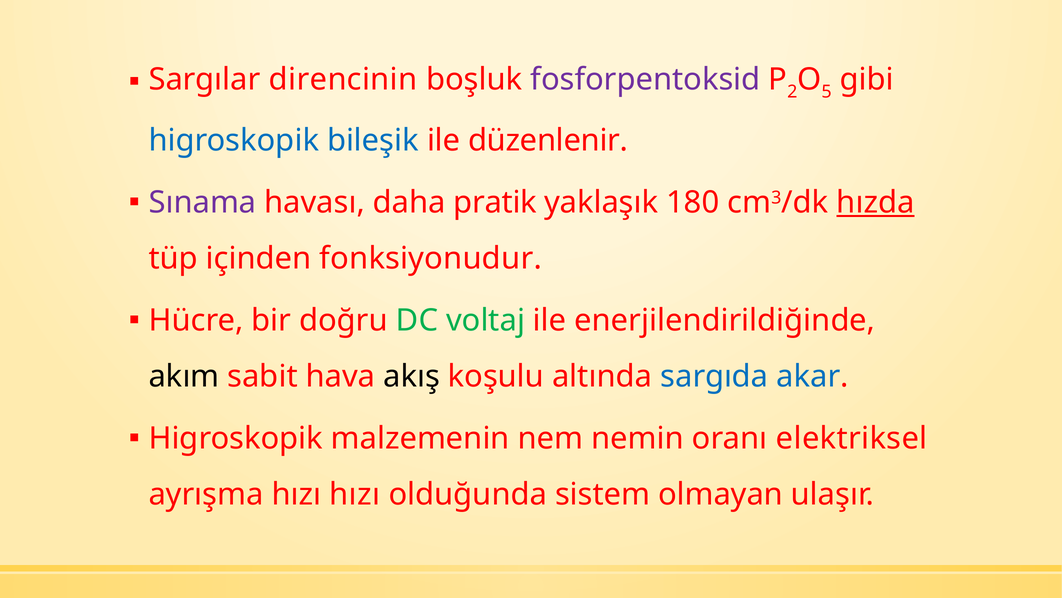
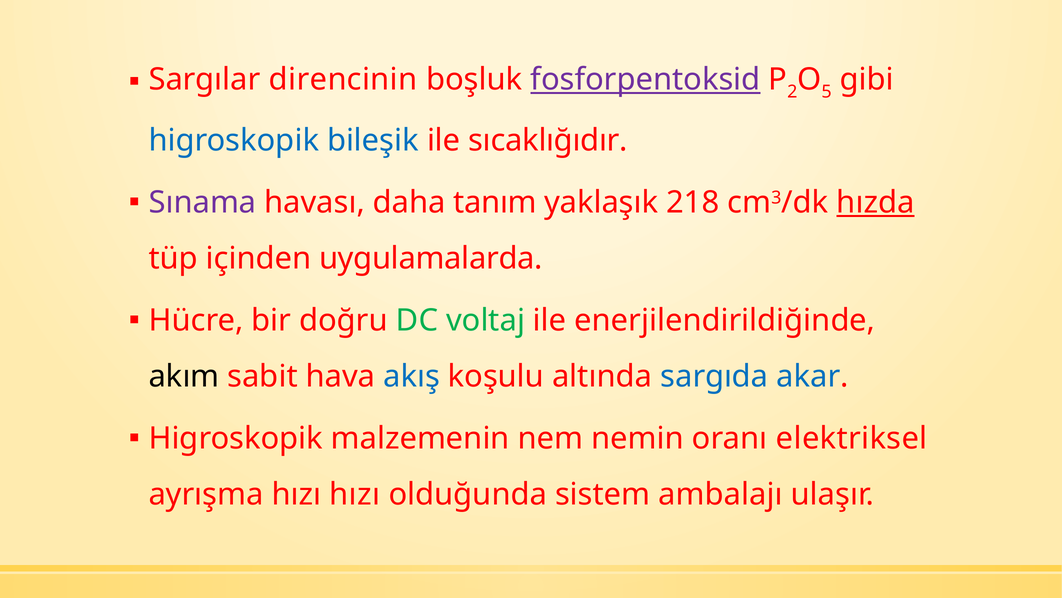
fosforpentoksid underline: none -> present
düzenlenir: düzenlenir -> sıcaklığıdır
pratik: pratik -> tanım
180: 180 -> 218
fonksiyonudur: fonksiyonudur -> uygulamalarda
akış colour: black -> blue
olmayan: olmayan -> ambalajı
